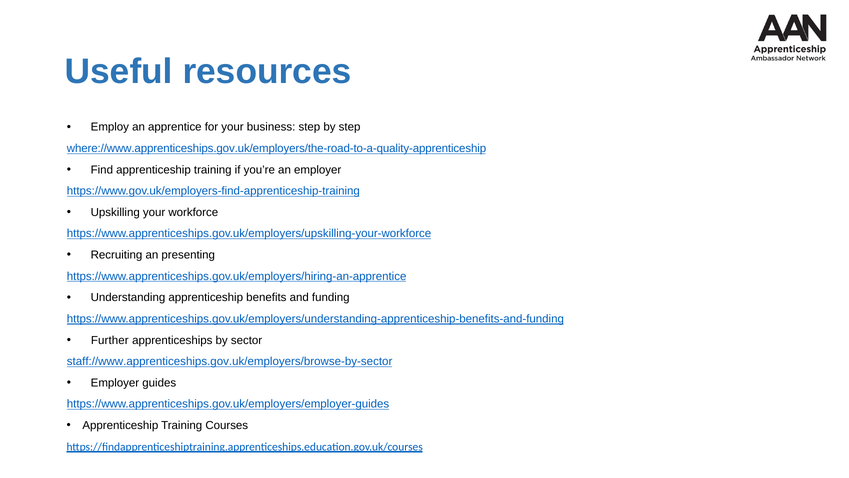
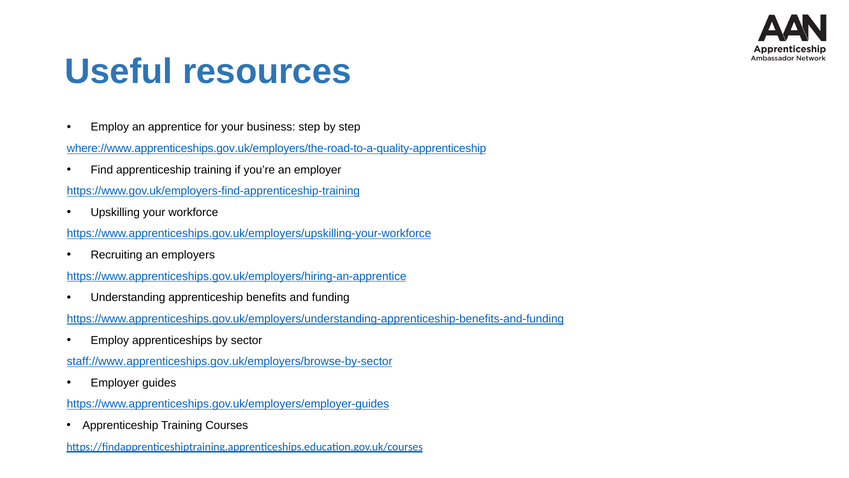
presenting: presenting -> employers
Further at (110, 340): Further -> Employ
